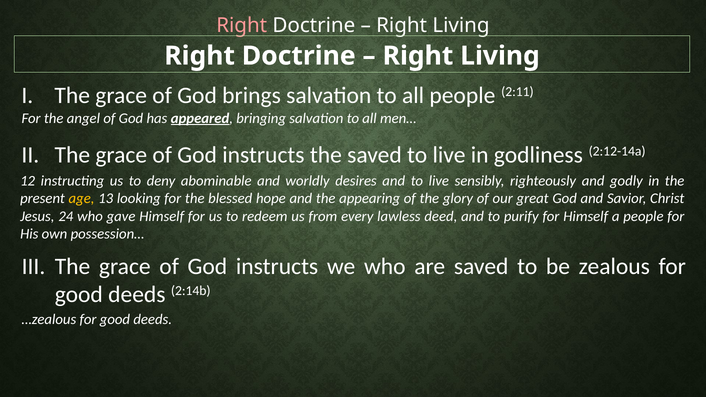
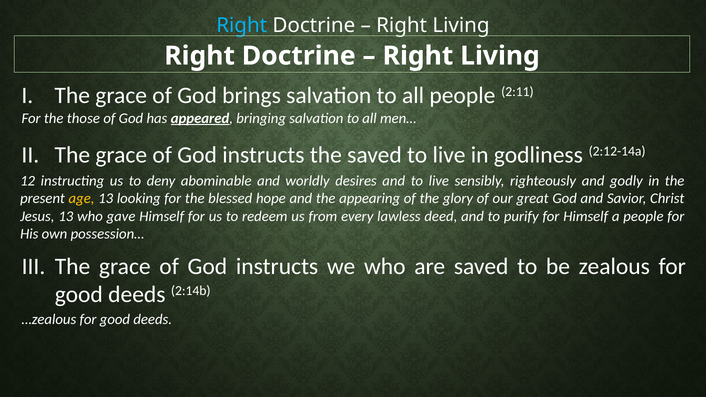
Right at (242, 25) colour: pink -> light blue
angel: angel -> those
Jesus 24: 24 -> 13
